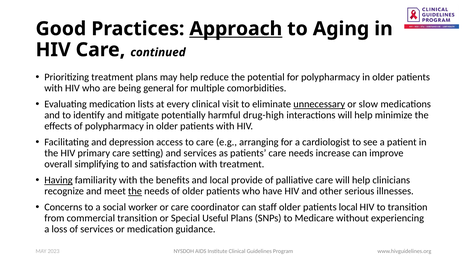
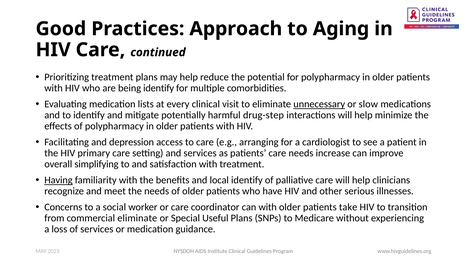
Approach underline: present -> none
being general: general -> identify
drug-high: drug-high -> drug-step
local provide: provide -> identify
the at (135, 191) underline: present -> none
can staff: staff -> with
patients local: local -> take
commercial transition: transition -> eliminate
